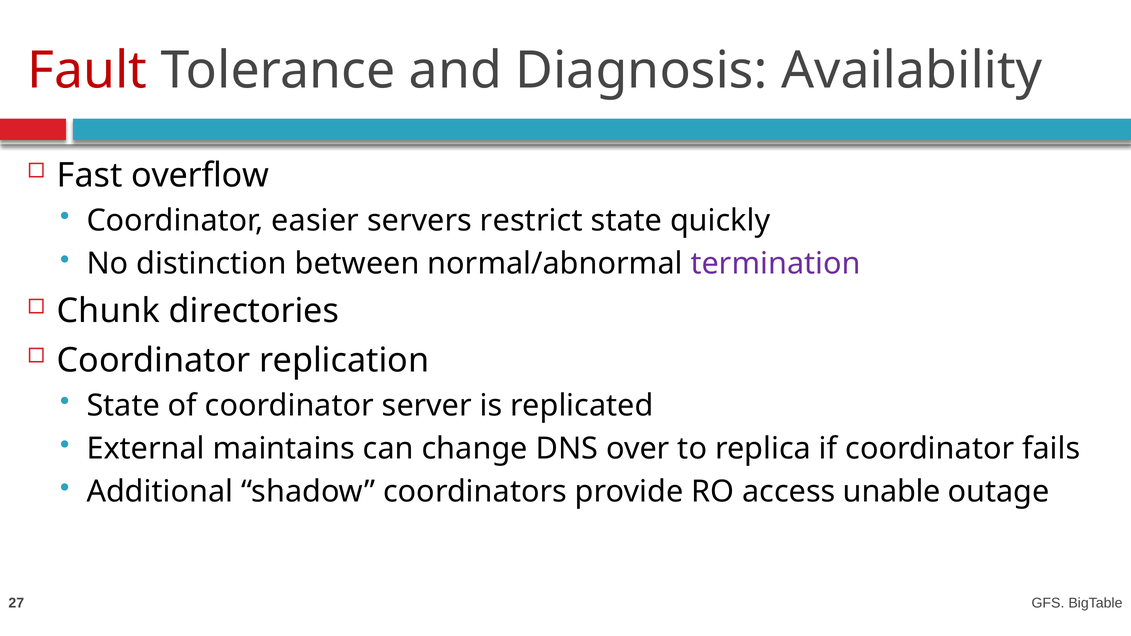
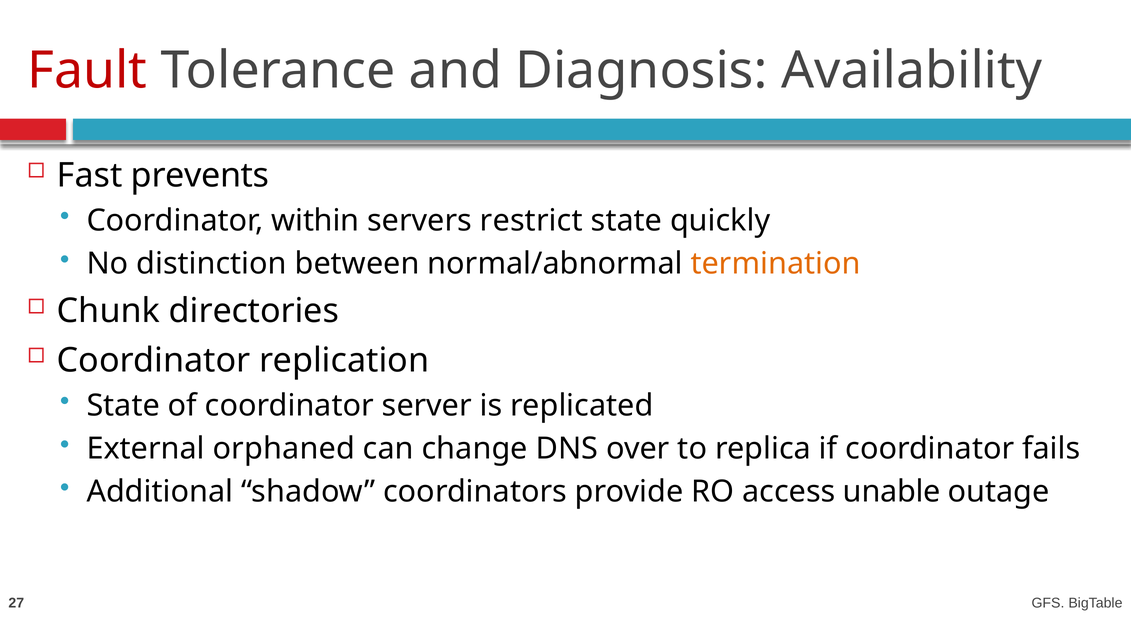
overflow: overflow -> prevents
easier: easier -> within
termination colour: purple -> orange
maintains: maintains -> orphaned
